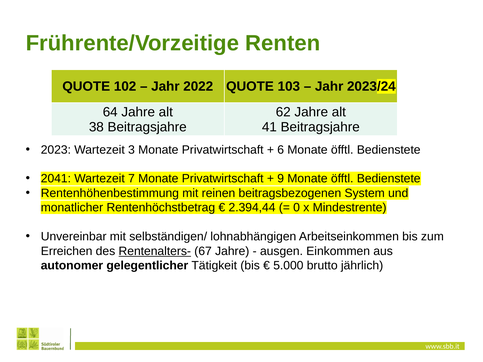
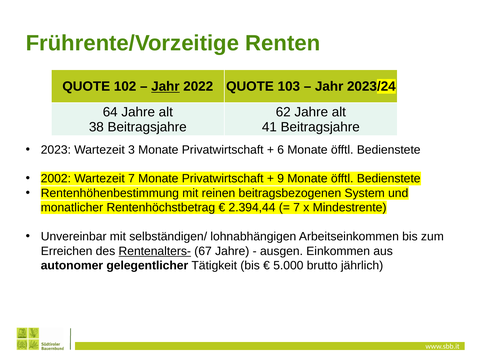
Jahr at (165, 87) underline: none -> present
2041: 2041 -> 2002
0 at (297, 208): 0 -> 7
